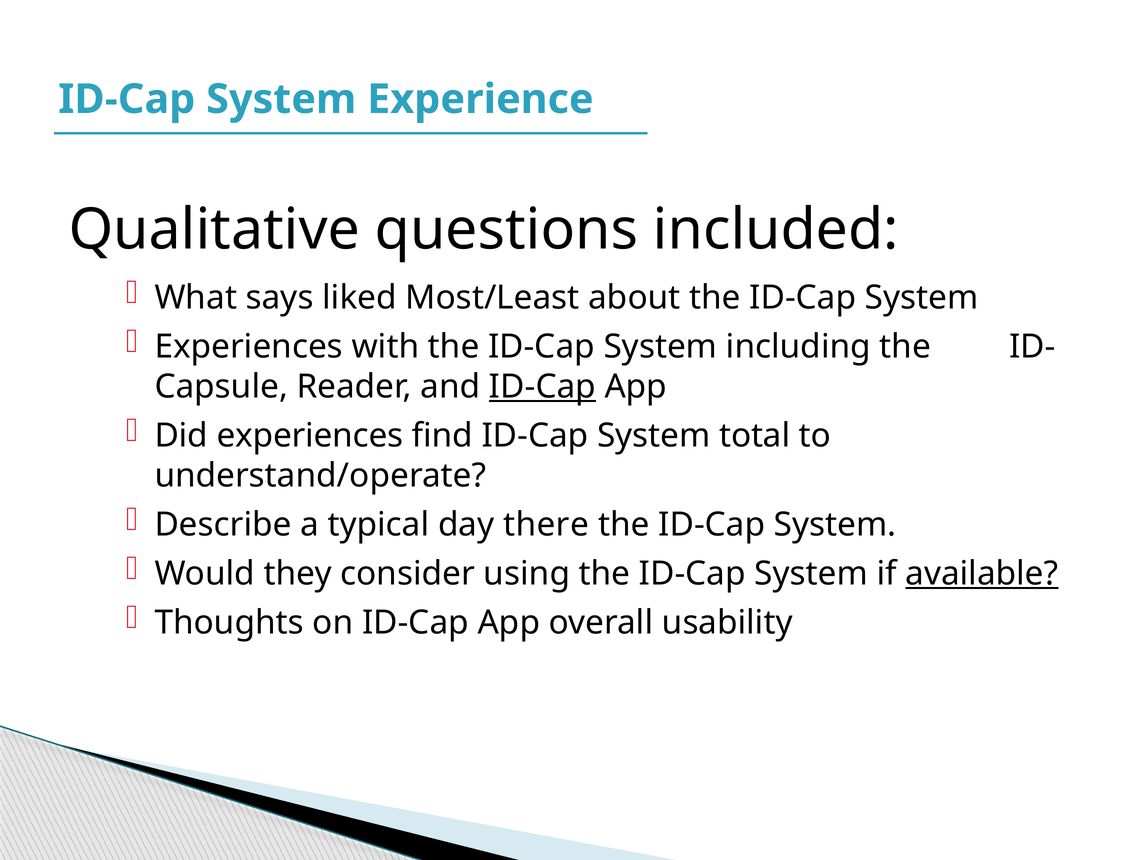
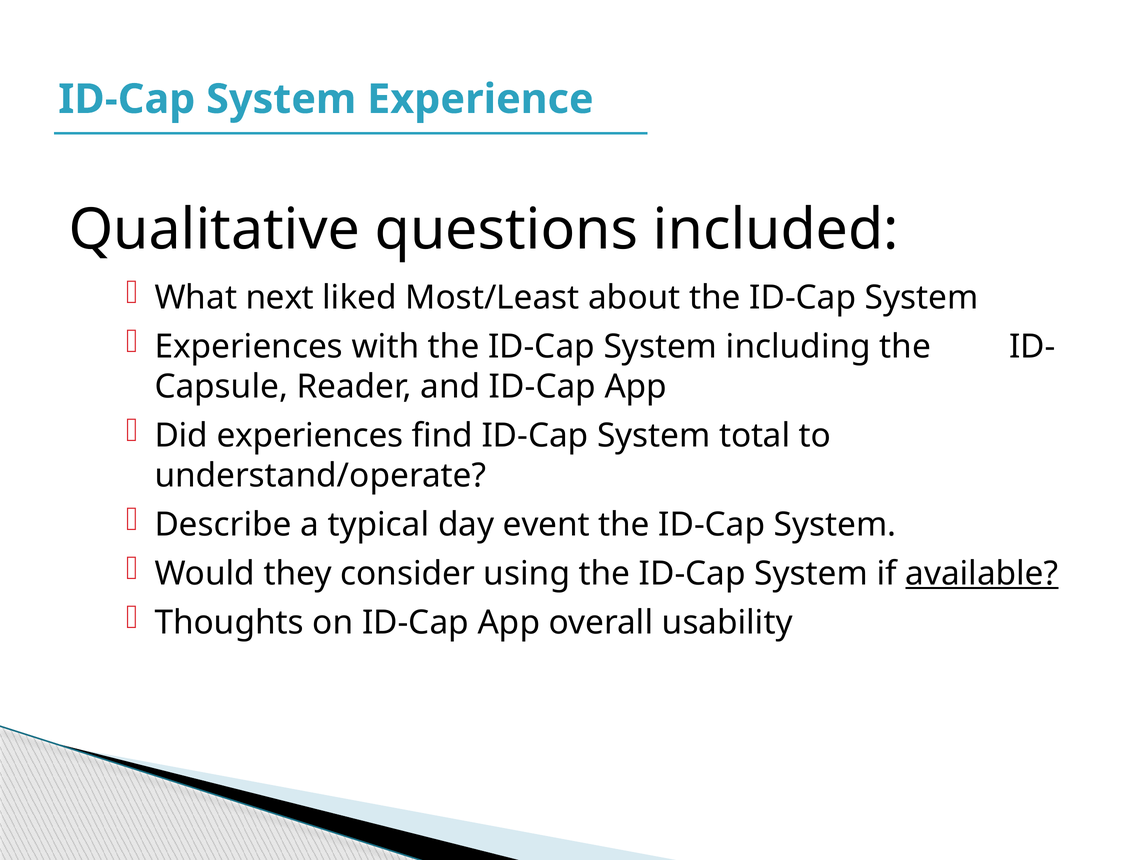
says: says -> next
ID-Cap at (543, 387) underline: present -> none
there: there -> event
